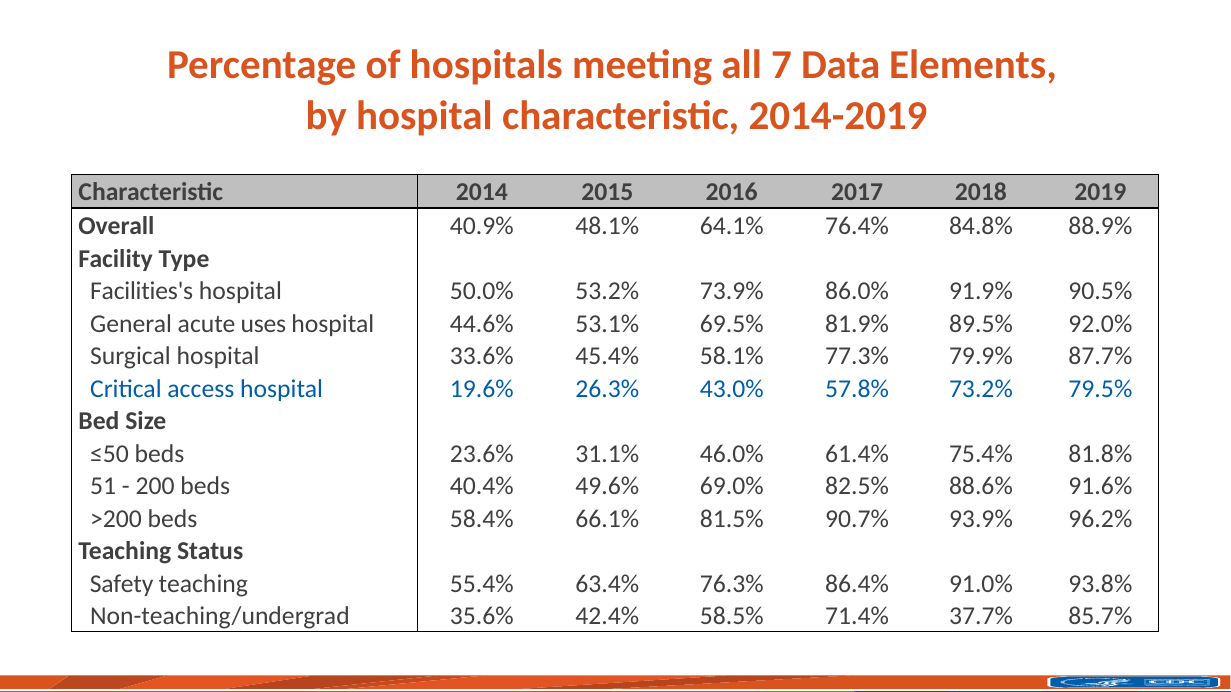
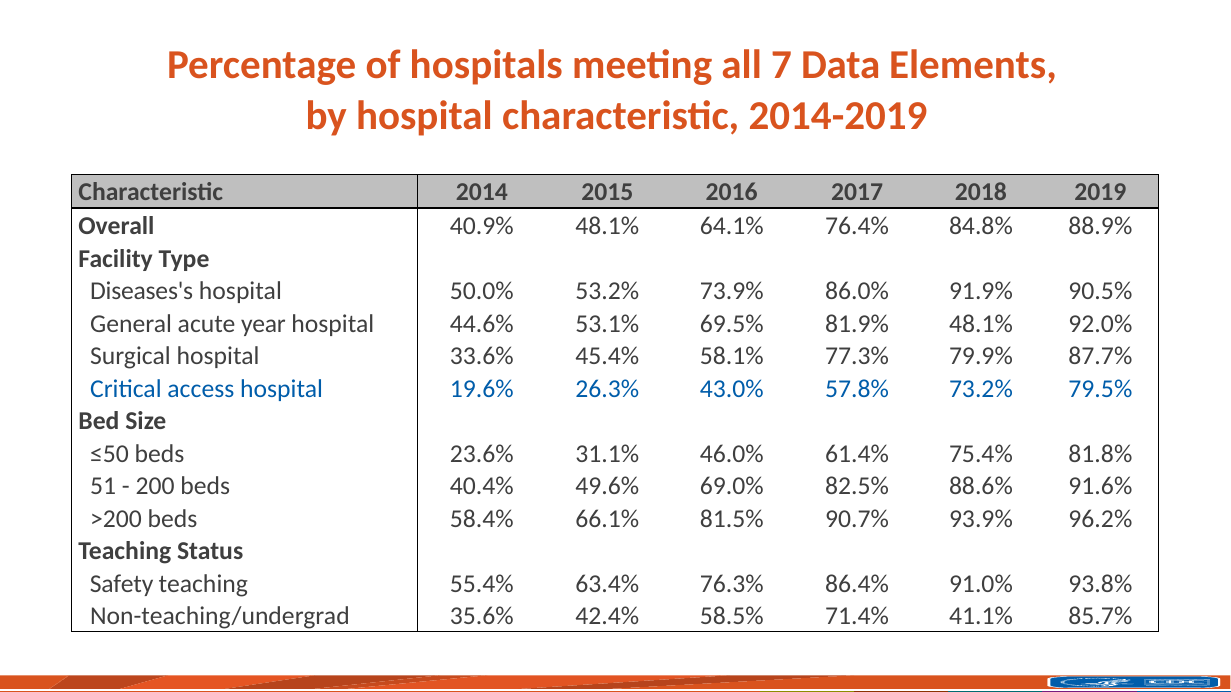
Facilities's: Facilities's -> Diseases's
uses: uses -> year
81.9% 89.5%: 89.5% -> 48.1%
37.7%: 37.7% -> 41.1%
